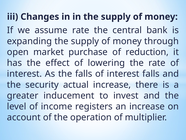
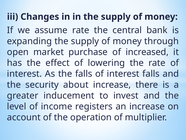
reduction: reduction -> increased
actual: actual -> about
